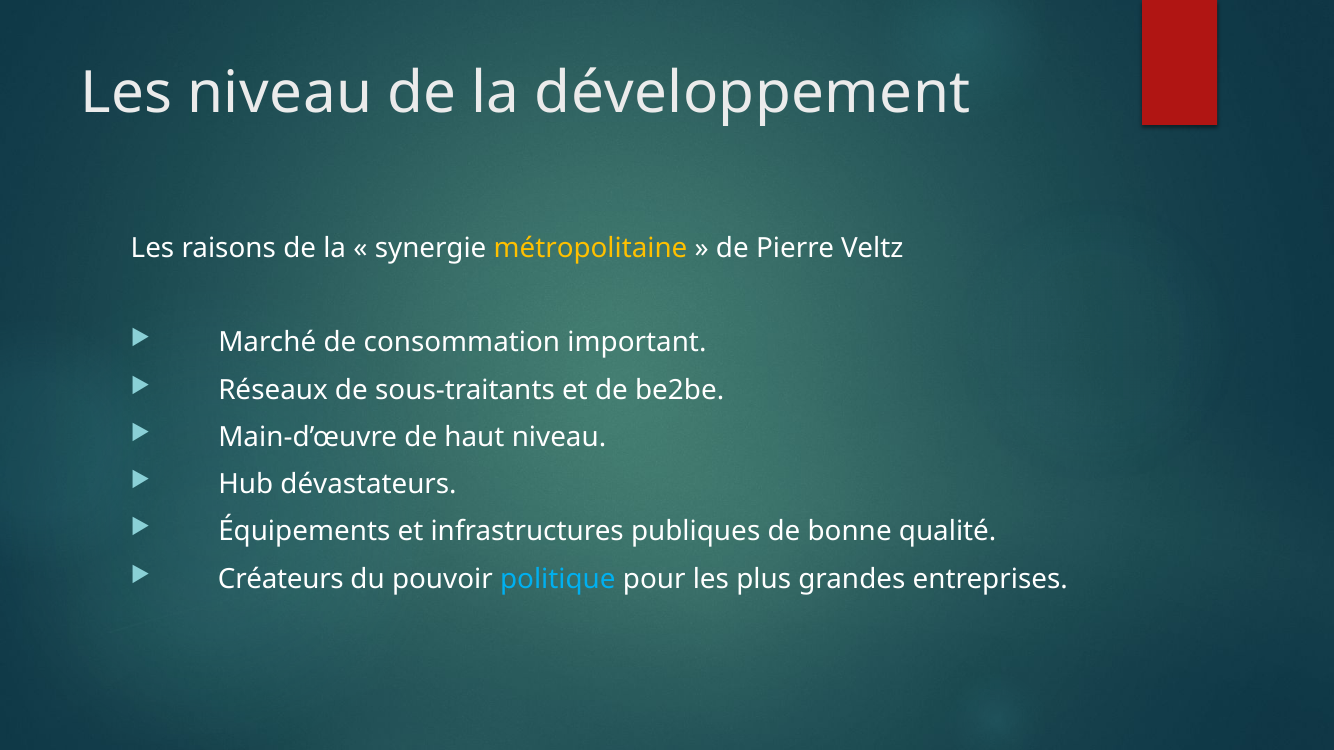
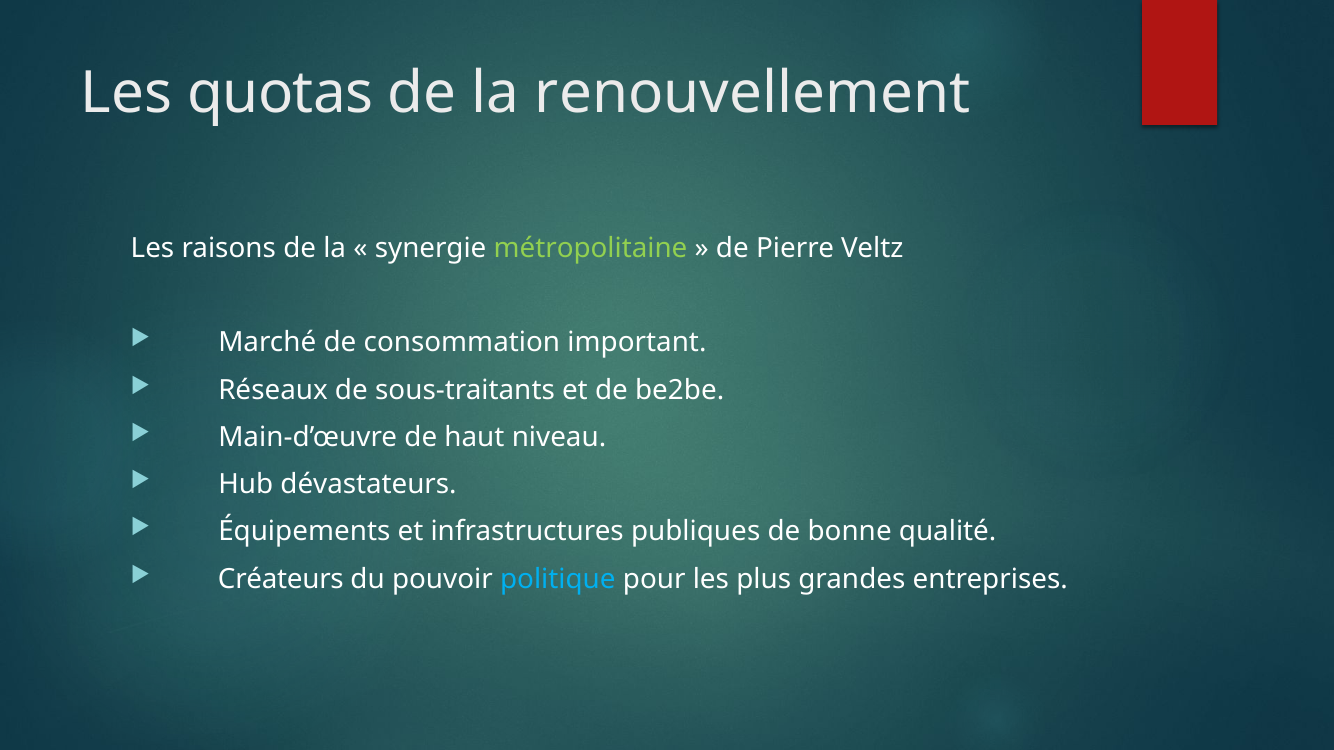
Les niveau: niveau -> quotas
développement: développement -> renouvellement
métropolitaine colour: yellow -> light green
